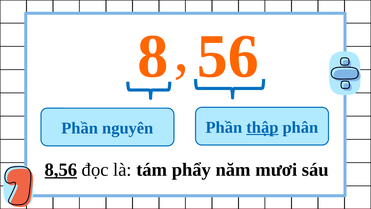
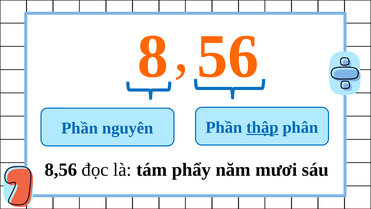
8,56 underline: present -> none
